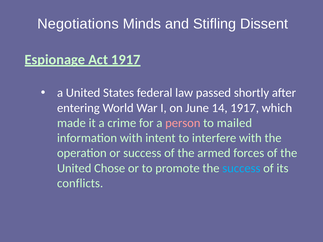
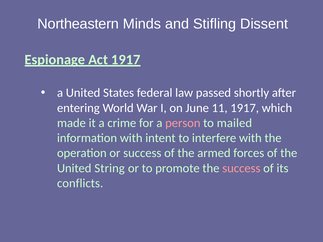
Negotiations: Negotiations -> Northeastern
14: 14 -> 11
Chose: Chose -> String
success at (241, 168) colour: light blue -> pink
